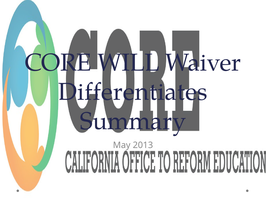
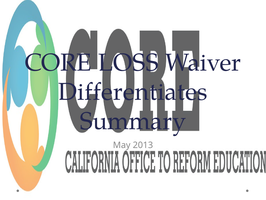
WILL: WILL -> LOSS
